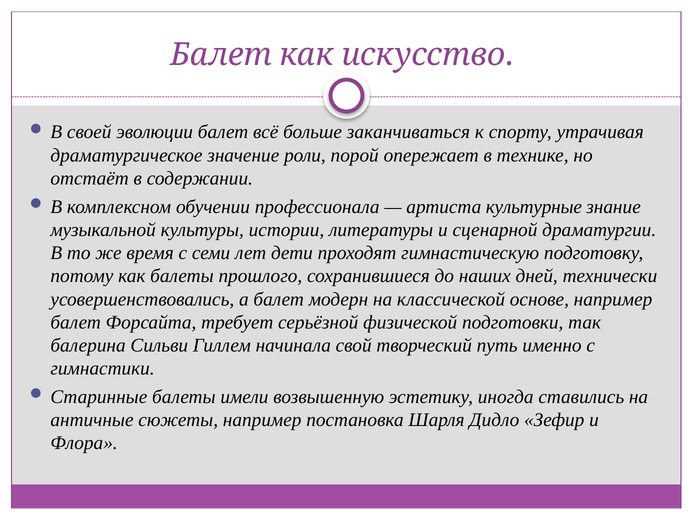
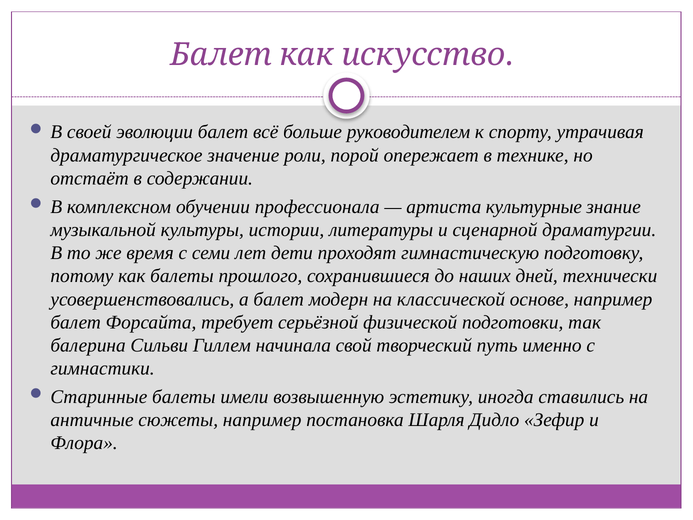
заканчиваться: заканчиваться -> руководителем
